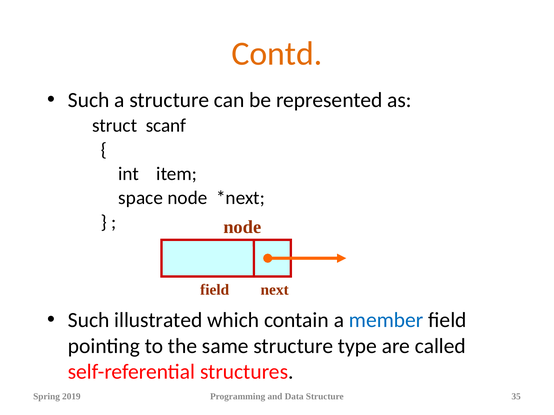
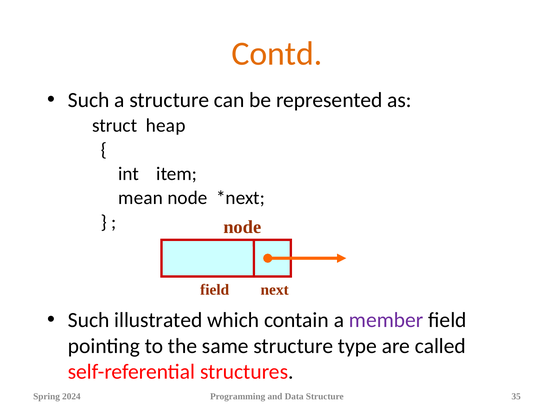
scanf: scanf -> heap
space: space -> mean
member colour: blue -> purple
2019: 2019 -> 2024
